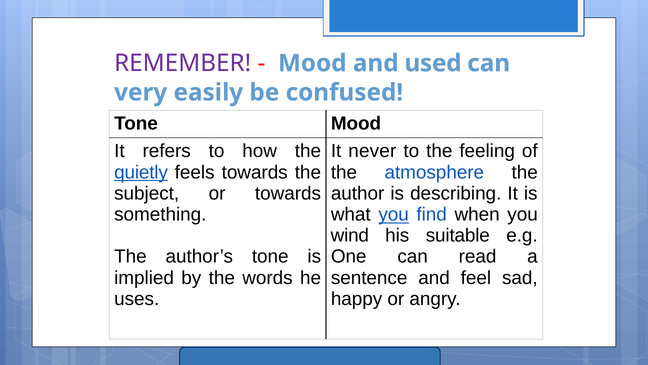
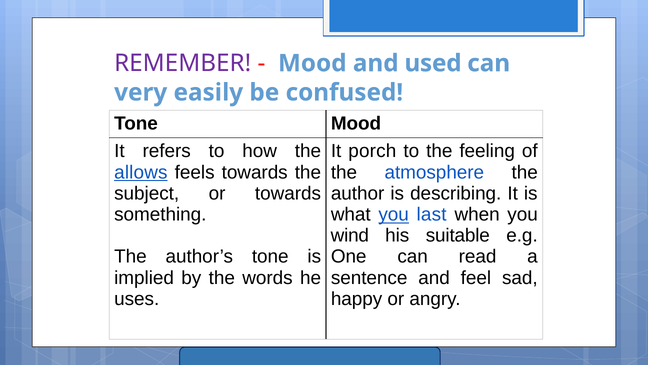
never: never -> porch
quietly: quietly -> allows
find: find -> last
